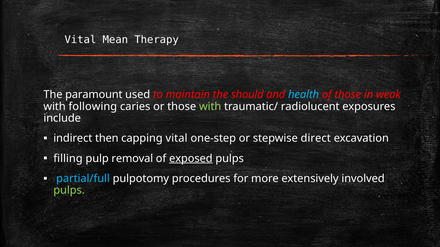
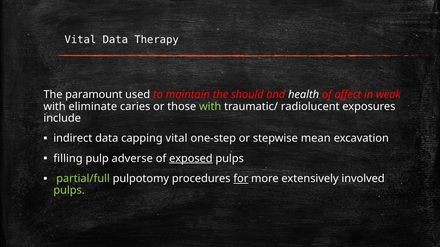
Vital Mean: Mean -> Data
health colour: light blue -> white
of those: those -> affect
following: following -> eliminate
indirect then: then -> data
direct: direct -> mean
removal: removal -> adverse
partial/full colour: light blue -> light green
for underline: none -> present
